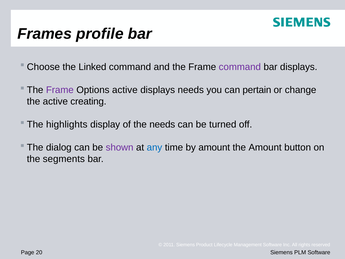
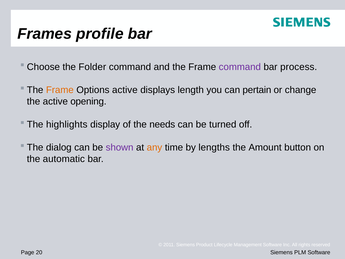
Linked: Linked -> Folder
bar displays: displays -> process
Frame at (60, 90) colour: purple -> orange
displays needs: needs -> length
creating: creating -> opening
any colour: blue -> orange
by amount: amount -> lengths
segments: segments -> automatic
